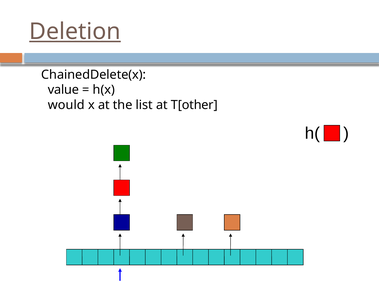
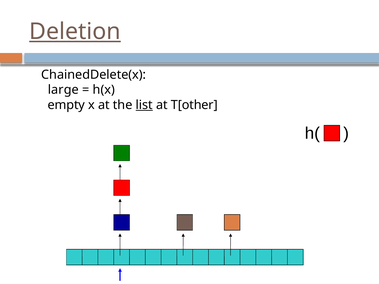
value: value -> large
would: would -> empty
list underline: none -> present
